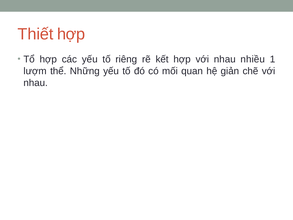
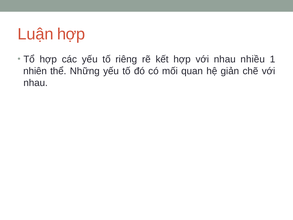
Thiết: Thiết -> Luận
lượm: lượm -> nhiên
